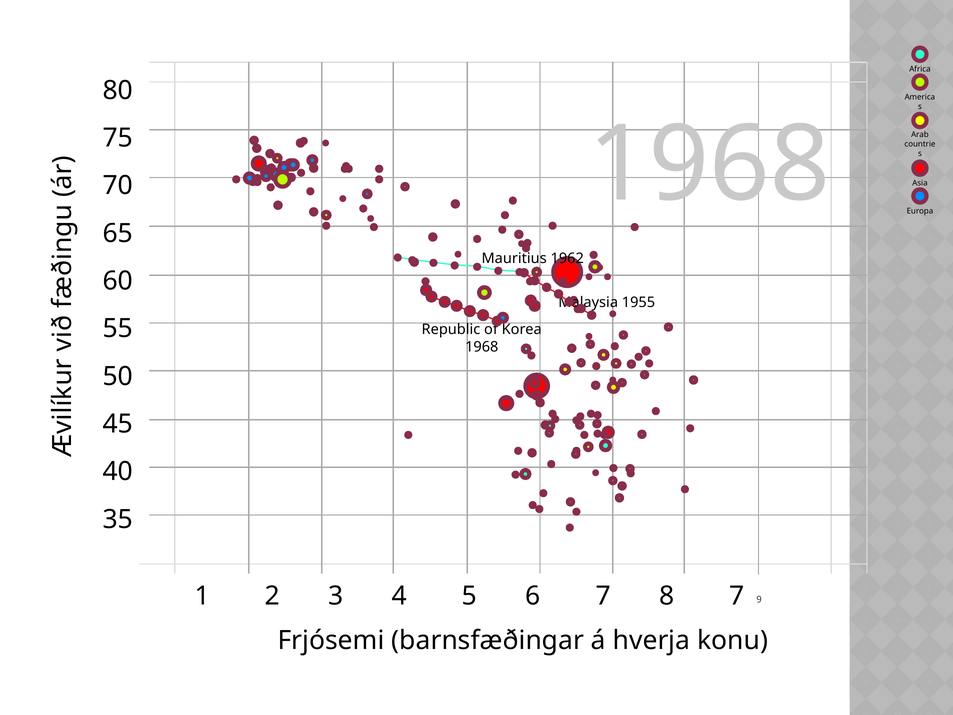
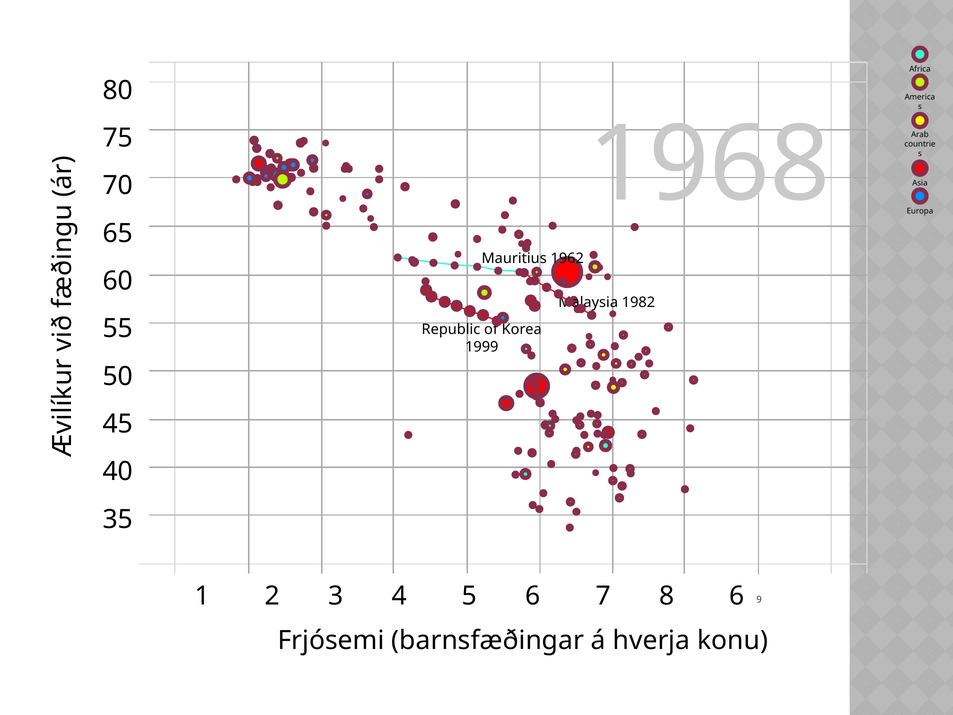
1955: 1955 -> 1982
1968 at (482, 347): 1968 -> 1999
8 7: 7 -> 6
